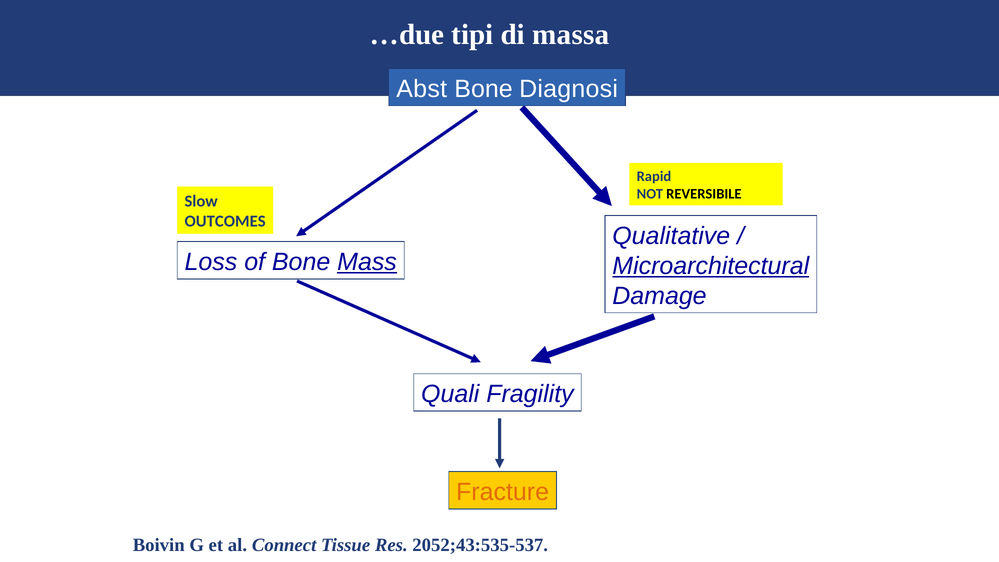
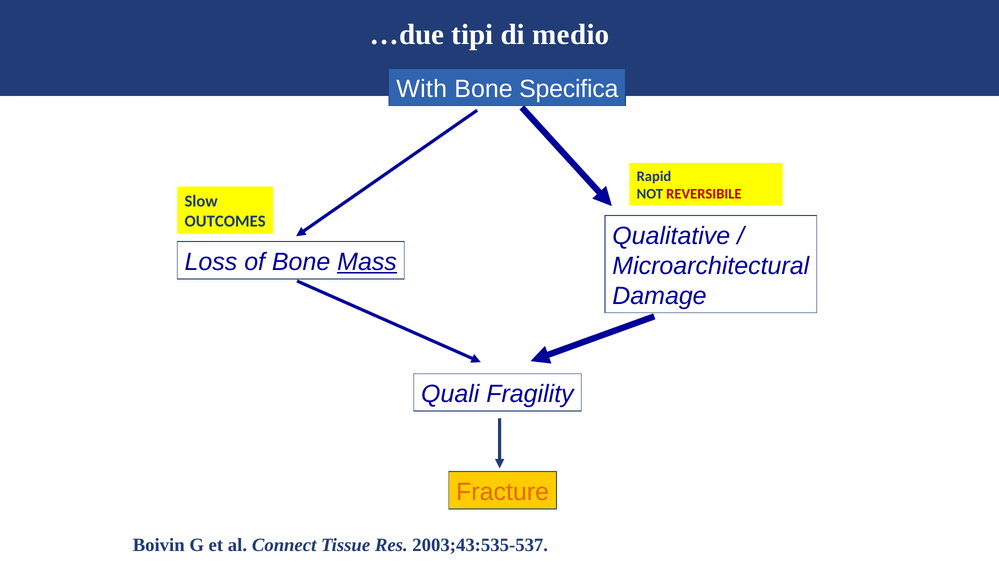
massa: massa -> medio
Abst: Abst -> With
Diagnosi: Diagnosi -> Specifica
REVERSIBILE colour: black -> red
Microarchitectural underline: present -> none
2052;43:535-537: 2052;43:535-537 -> 2003;43:535-537
